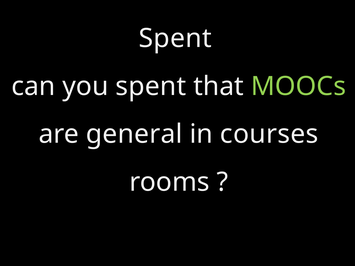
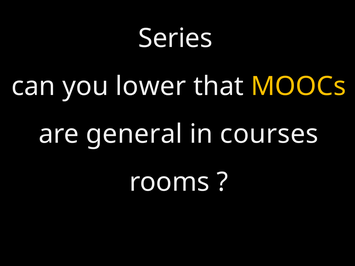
Spent at (175, 38): Spent -> Series
you spent: spent -> lower
MOOCs colour: light green -> yellow
